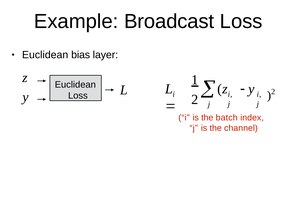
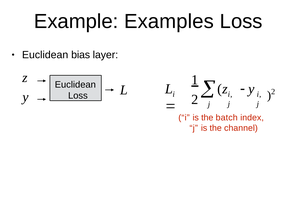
Broadcast: Broadcast -> Examples
